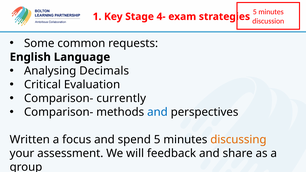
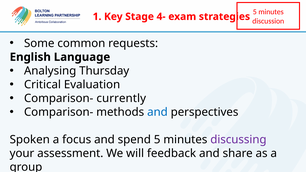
Decimals: Decimals -> Thursday
Written: Written -> Spoken
discussing colour: orange -> purple
